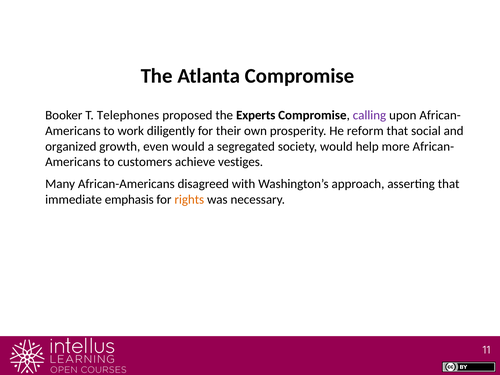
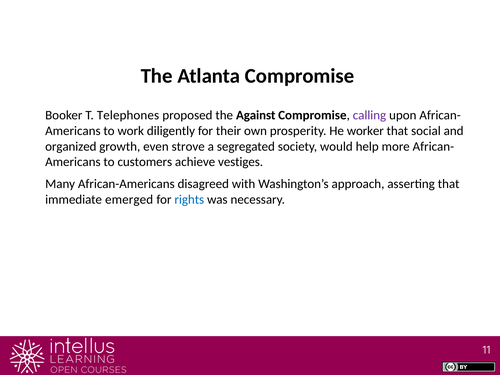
Experts: Experts -> Against
reform: reform -> worker
even would: would -> strove
emphasis: emphasis -> emerged
rights colour: orange -> blue
